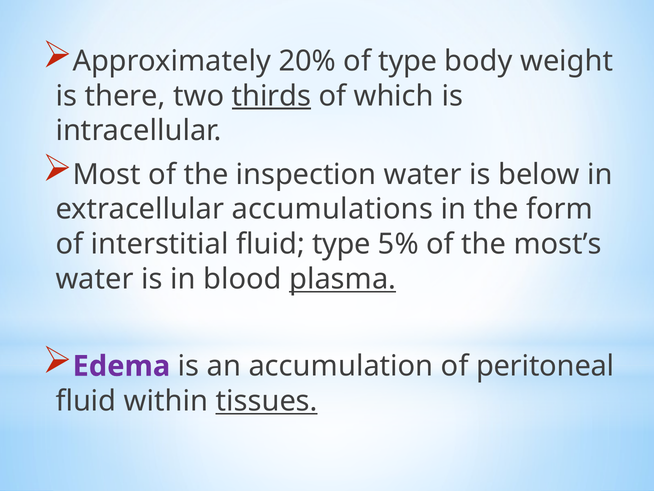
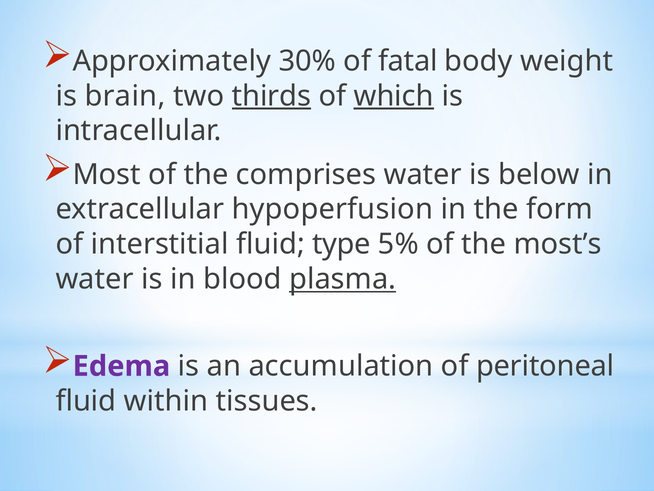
20%: 20% -> 30%
of type: type -> fatal
there: there -> brain
which underline: none -> present
inspection: inspection -> comprises
accumulations: accumulations -> hypoperfusion
tissues underline: present -> none
